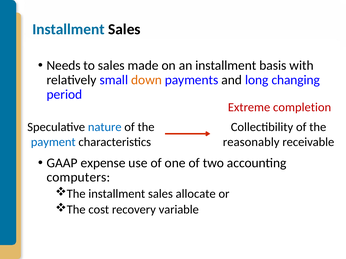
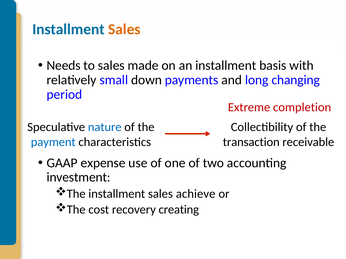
Sales at (124, 29) colour: black -> orange
down colour: orange -> black
reasonably: reasonably -> transaction
computers: computers -> investment
allocate: allocate -> achieve
variable: variable -> creating
